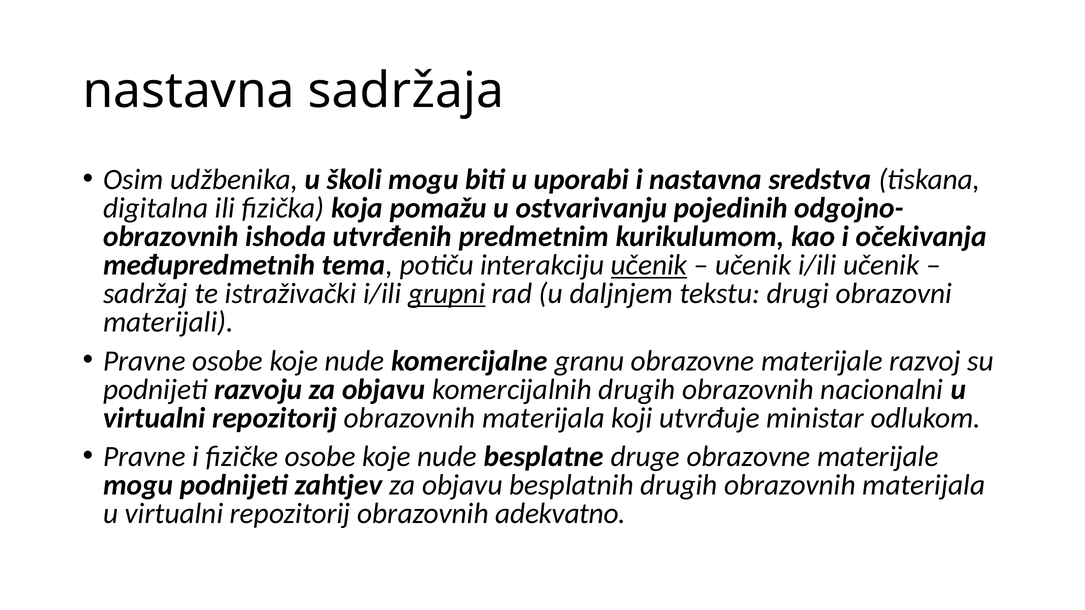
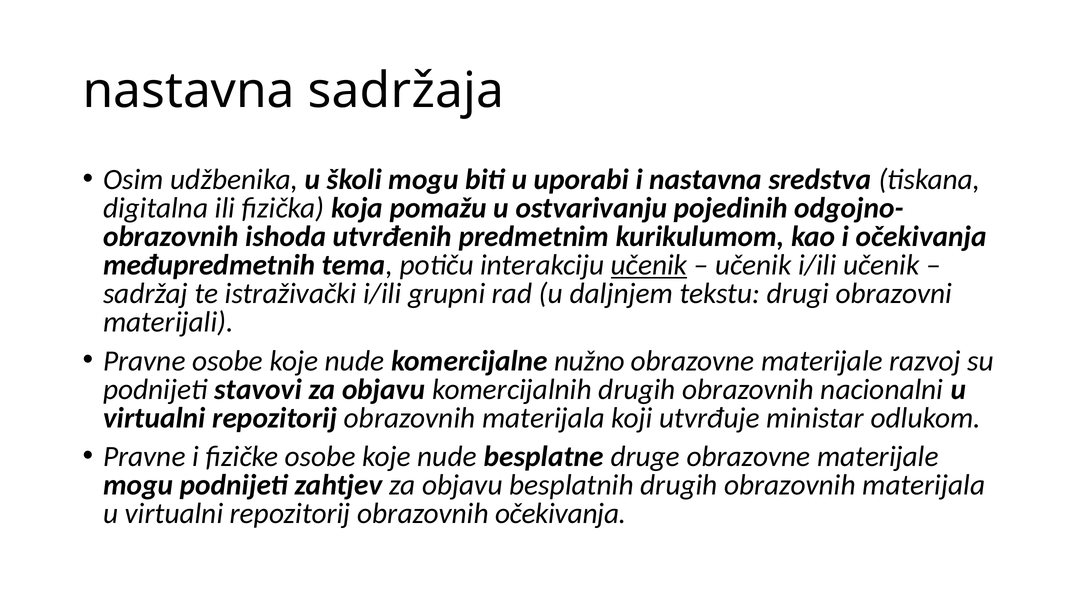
grupni underline: present -> none
granu: granu -> nužno
razvoju: razvoju -> stavovi
obrazovnih adekvatno: adekvatno -> očekivanja
